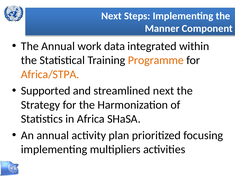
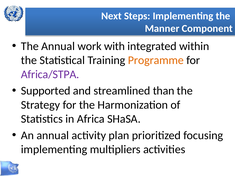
data: data -> with
Africa/STPA colour: orange -> purple
streamlined next: next -> than
